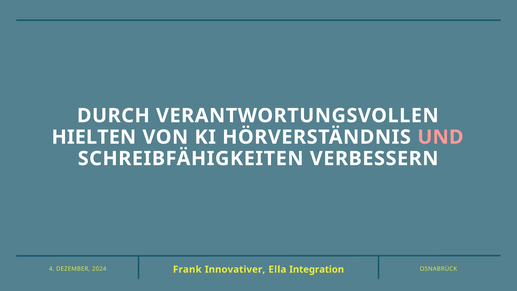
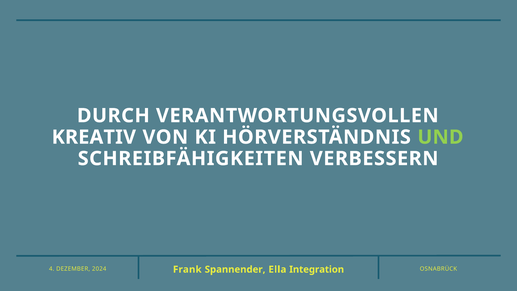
HIELTEN: HIELTEN -> KREATIV
UND colour: pink -> light green
Innovativer: Innovativer -> Spannender
